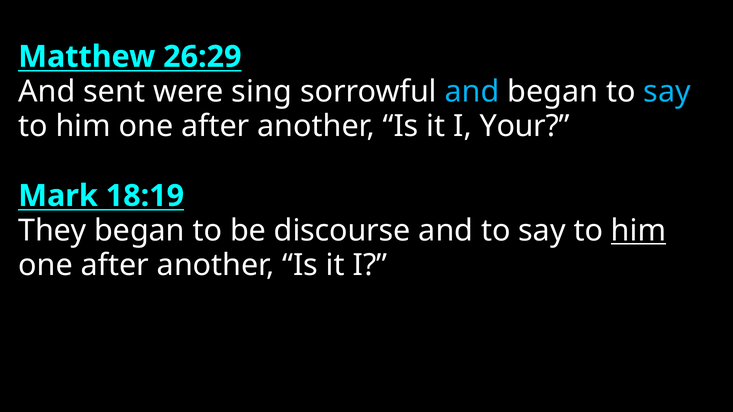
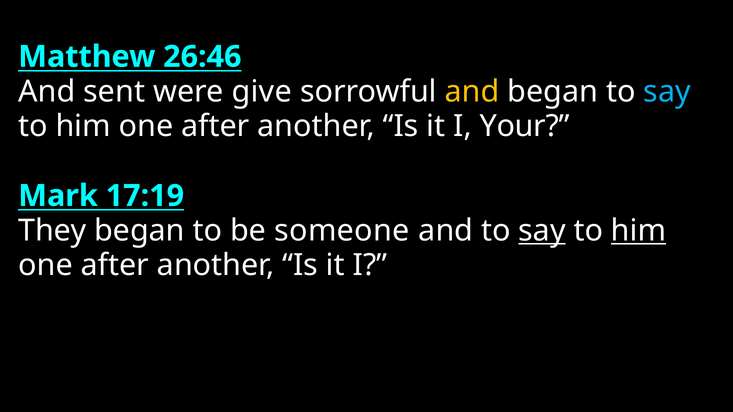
26:29: 26:29 -> 26:46
sing: sing -> give
and at (472, 92) colour: light blue -> yellow
18:19: 18:19 -> 17:19
discourse: discourse -> someone
say at (542, 231) underline: none -> present
